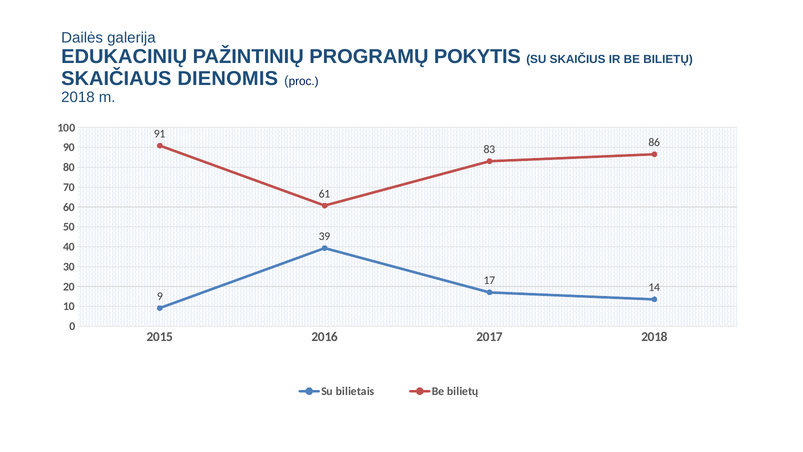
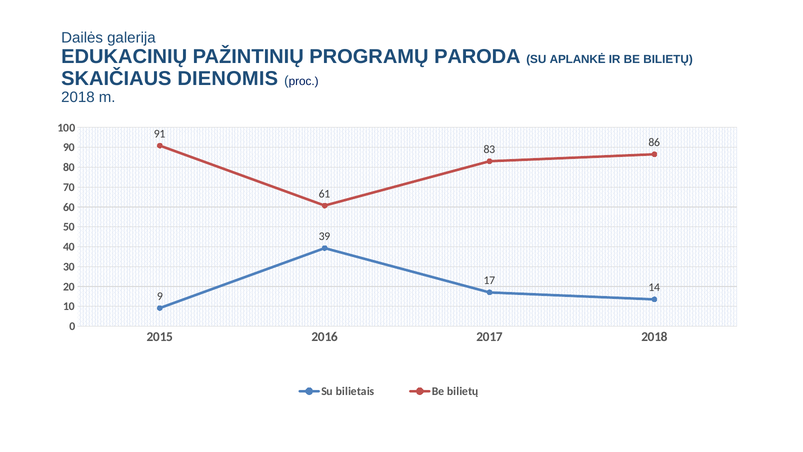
POKYTIS: POKYTIS -> PARODA
SKAIČIUS: SKAIČIUS -> APLANKĖ
